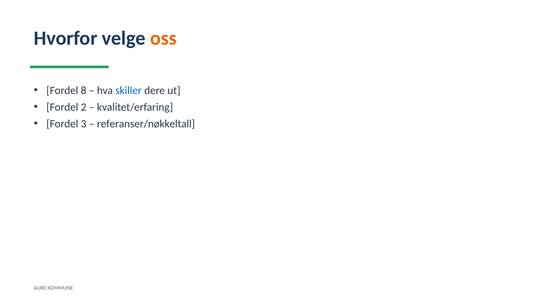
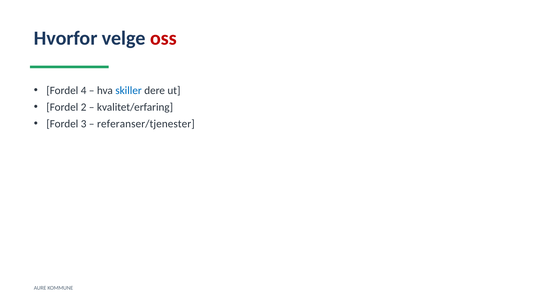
oss colour: orange -> red
8: 8 -> 4
referanser/nøkkeltall: referanser/nøkkeltall -> referanser/tjenester
